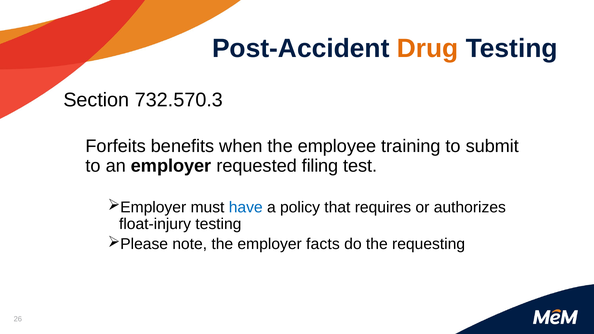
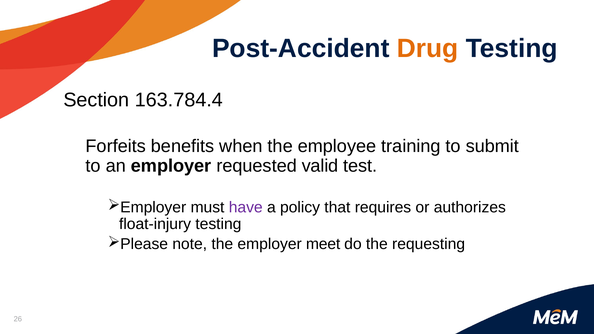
732.570.3: 732.570.3 -> 163.784.4
filing: filing -> valid
have colour: blue -> purple
facts: facts -> meet
